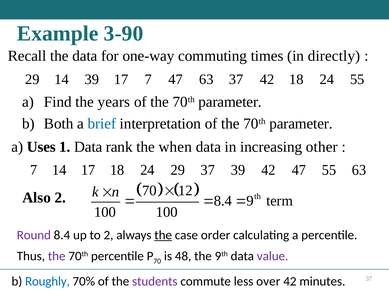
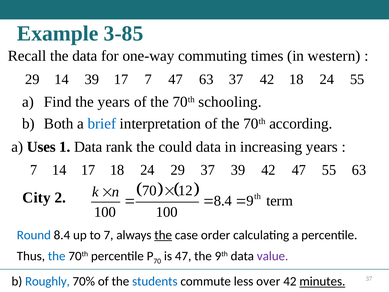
3-90: 3-90 -> 3-85
directly: directly -> western
parameter at (230, 102): parameter -> schooling
parameter at (301, 123): parameter -> according
when: when -> could
increasing other: other -> years
Also: Also -> City
Round colour: purple -> blue
to 2: 2 -> 7
the at (57, 256) colour: purple -> blue
is 48: 48 -> 47
students colour: purple -> blue
minutes underline: none -> present
